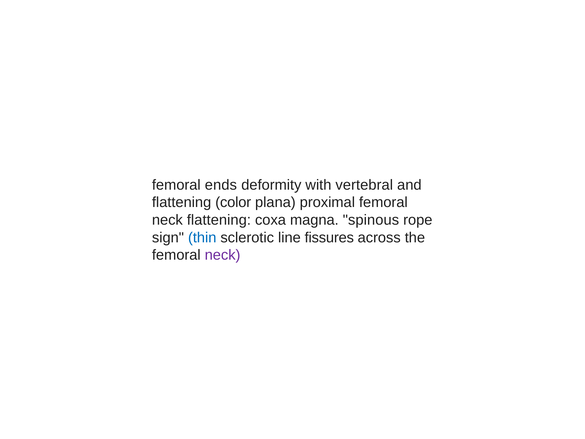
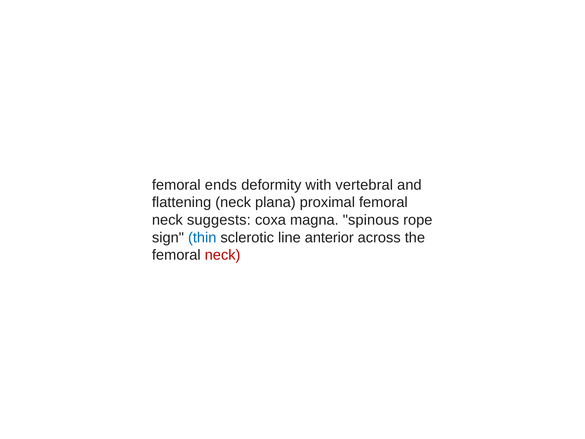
flattening color: color -> neck
neck flattening: flattening -> suggests
fissures: fissures -> anterior
neck at (223, 255) colour: purple -> red
